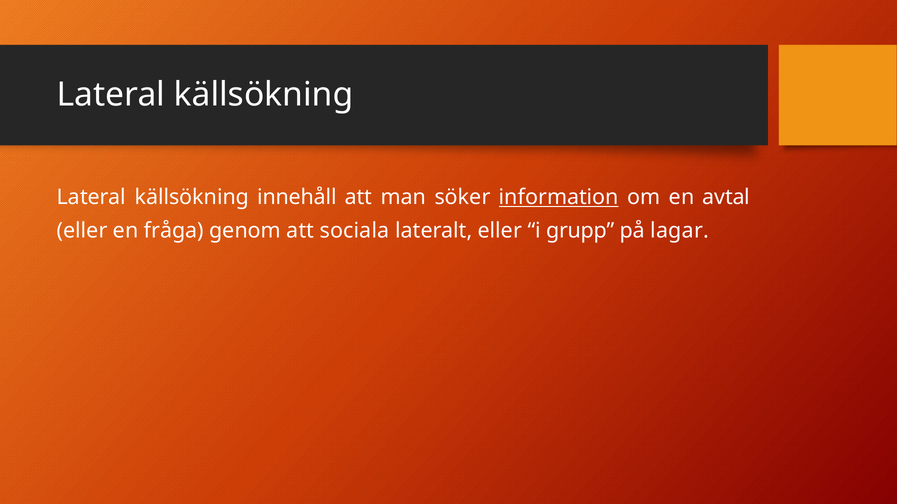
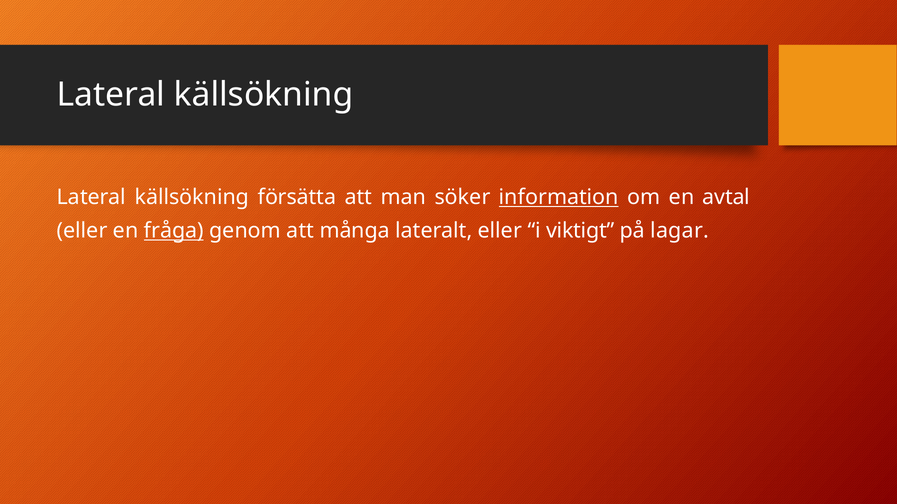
innehåll: innehåll -> försätta
fråga underline: none -> present
sociala: sociala -> många
grupp: grupp -> viktigt
